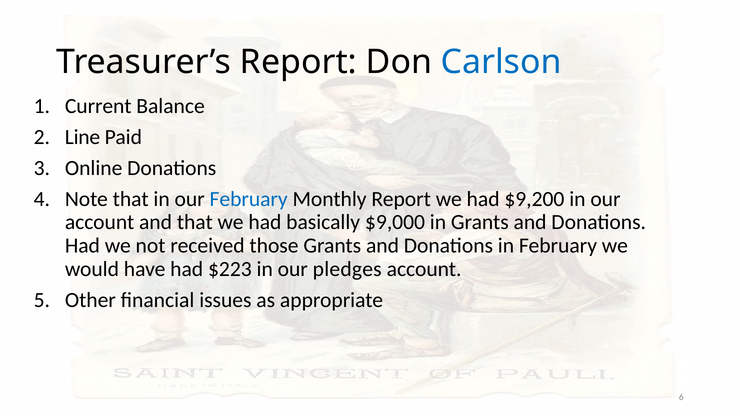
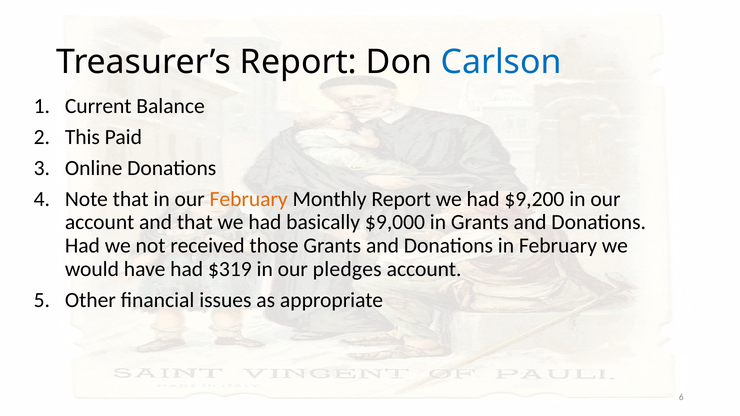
Line: Line -> This
February at (249, 199) colour: blue -> orange
$223: $223 -> $319
